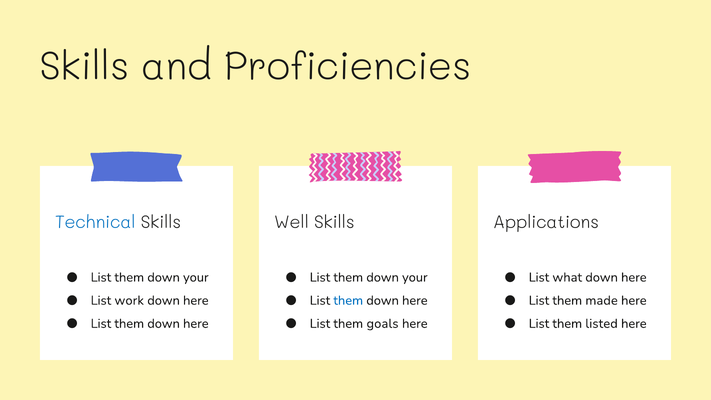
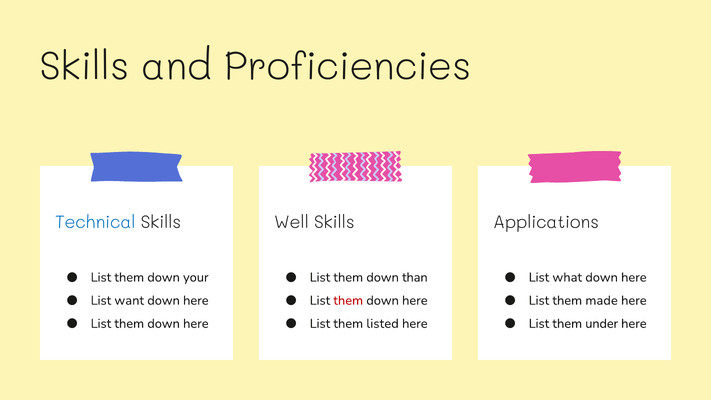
your at (415, 277): your -> than
work: work -> want
them at (348, 300) colour: blue -> red
goals: goals -> listed
listed: listed -> under
